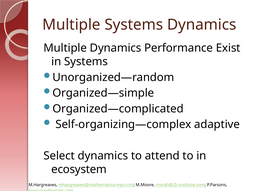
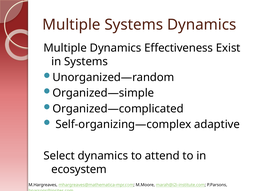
Performance: Performance -> Effectiveness
